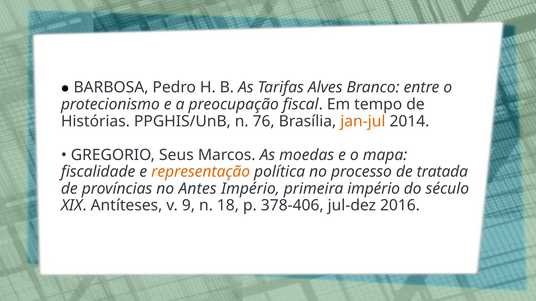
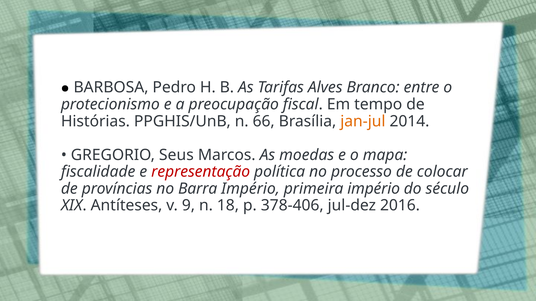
76: 76 -> 66
representação colour: orange -> red
tratada: tratada -> colocar
Antes: Antes -> Barra
